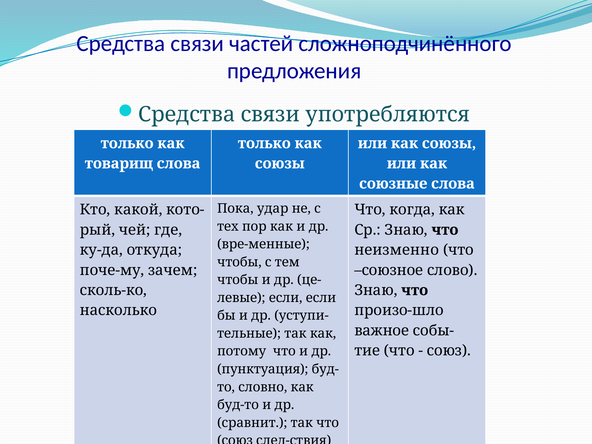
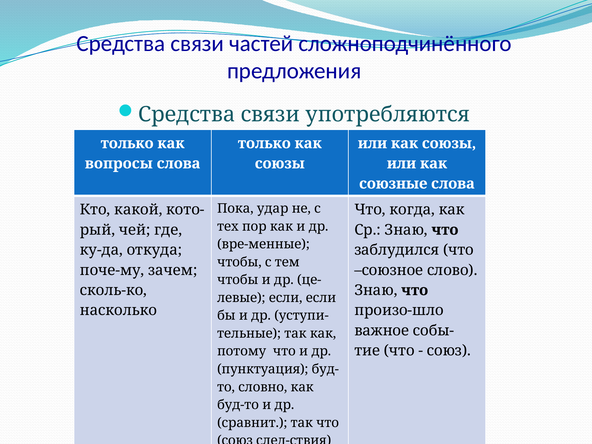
товарищ: товарищ -> вопросы
неизменно: неизменно -> заблудился
